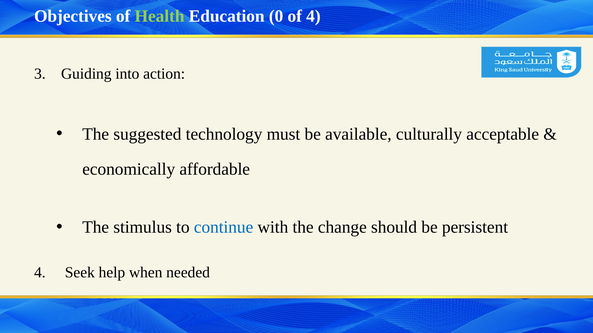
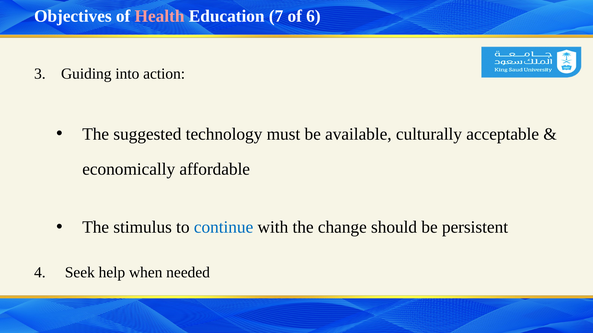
Health colour: light green -> pink
0: 0 -> 7
of 4: 4 -> 6
